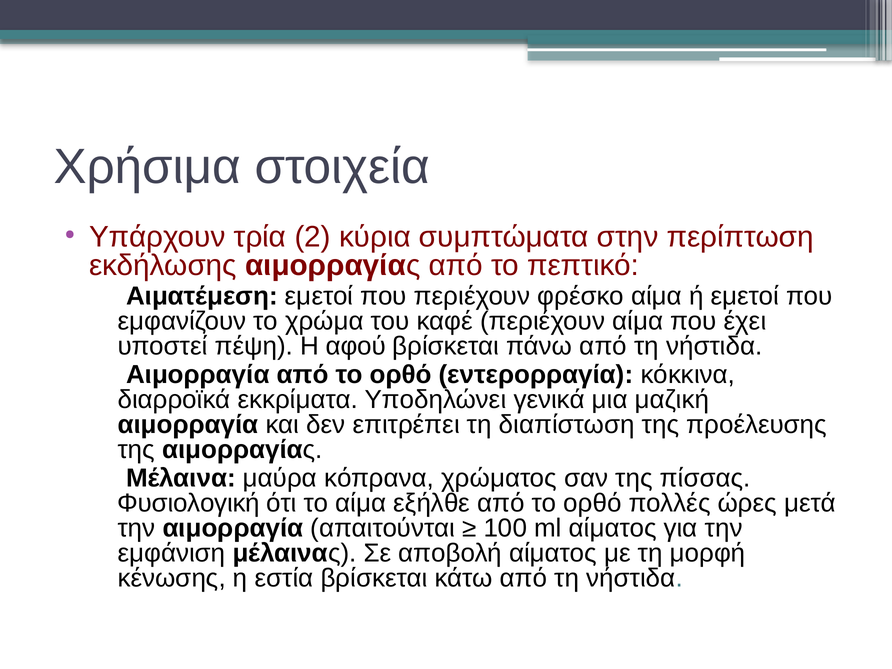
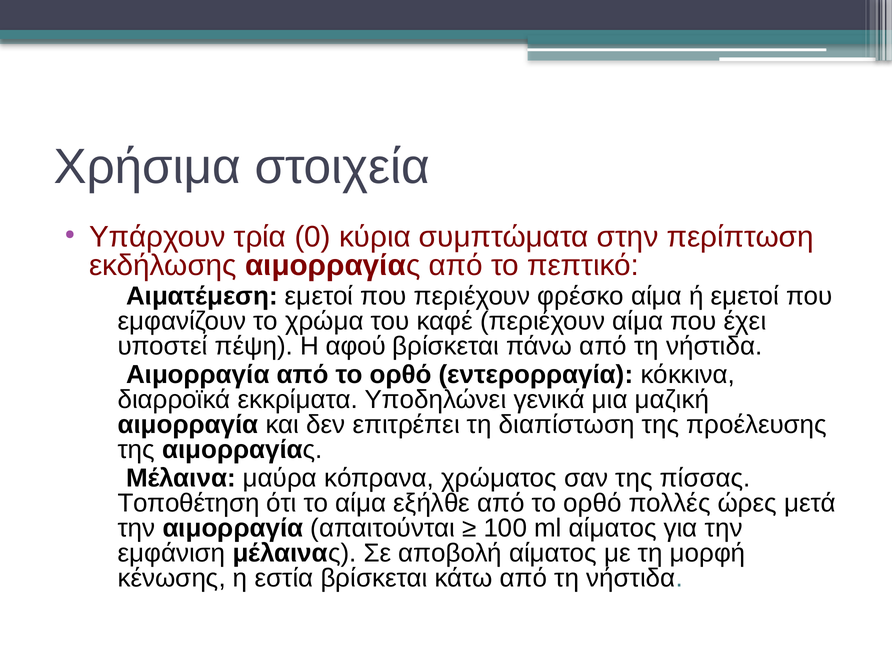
2: 2 -> 0
Φυσιολογική: Φυσιολογική -> Τοποθέτηση
